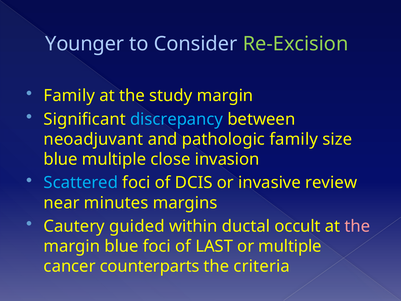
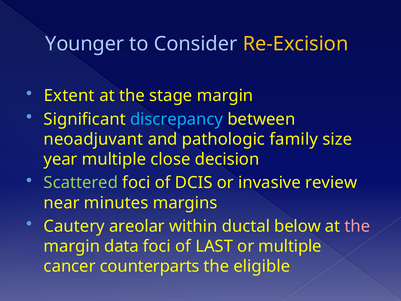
Re-Excision colour: light green -> yellow
Family at (69, 96): Family -> Extent
study: study -> stage
blue at (61, 159): blue -> year
invasion: invasion -> decision
Scattered colour: light blue -> light green
guided: guided -> areolar
occult: occult -> below
margin blue: blue -> data
criteria: criteria -> eligible
